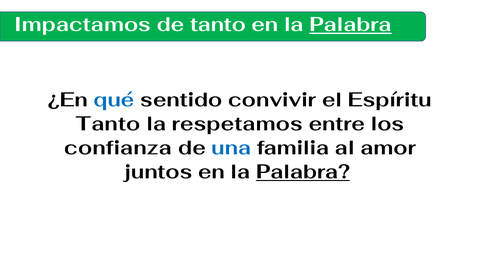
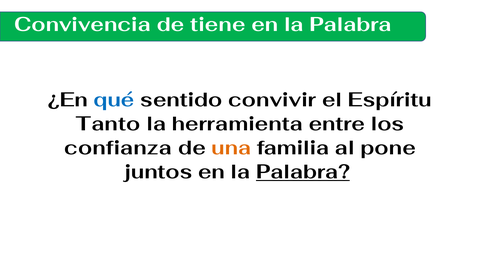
Impactamos: Impactamos -> Convivencia
de tanto: tanto -> tiene
Palabra at (351, 25) underline: present -> none
respetamos: respetamos -> herramienta
una colour: blue -> orange
amor: amor -> pone
